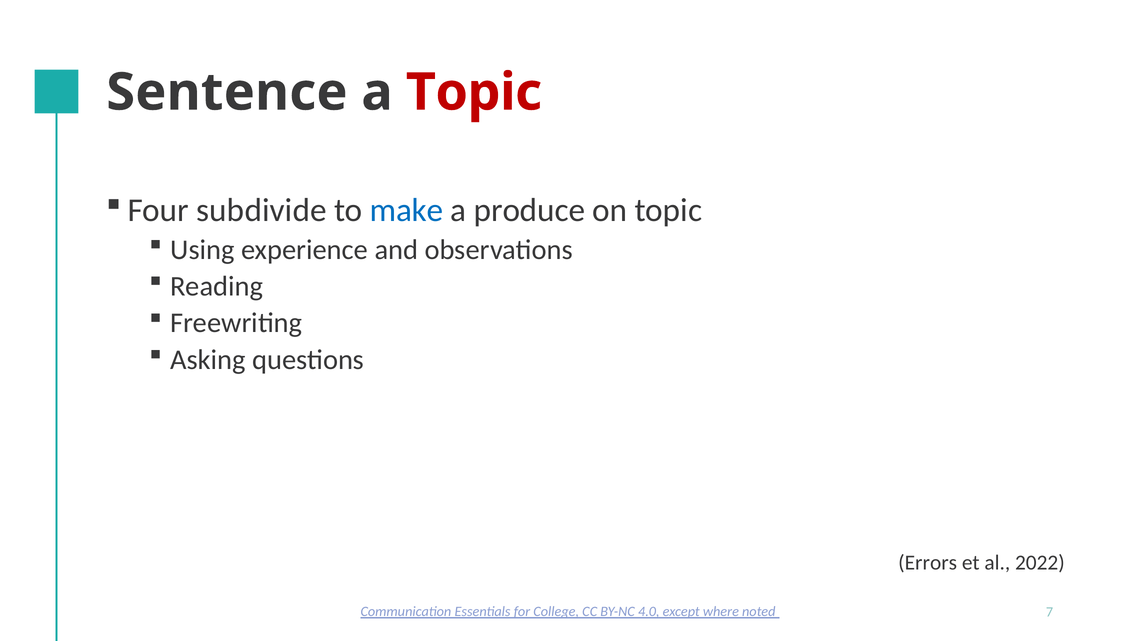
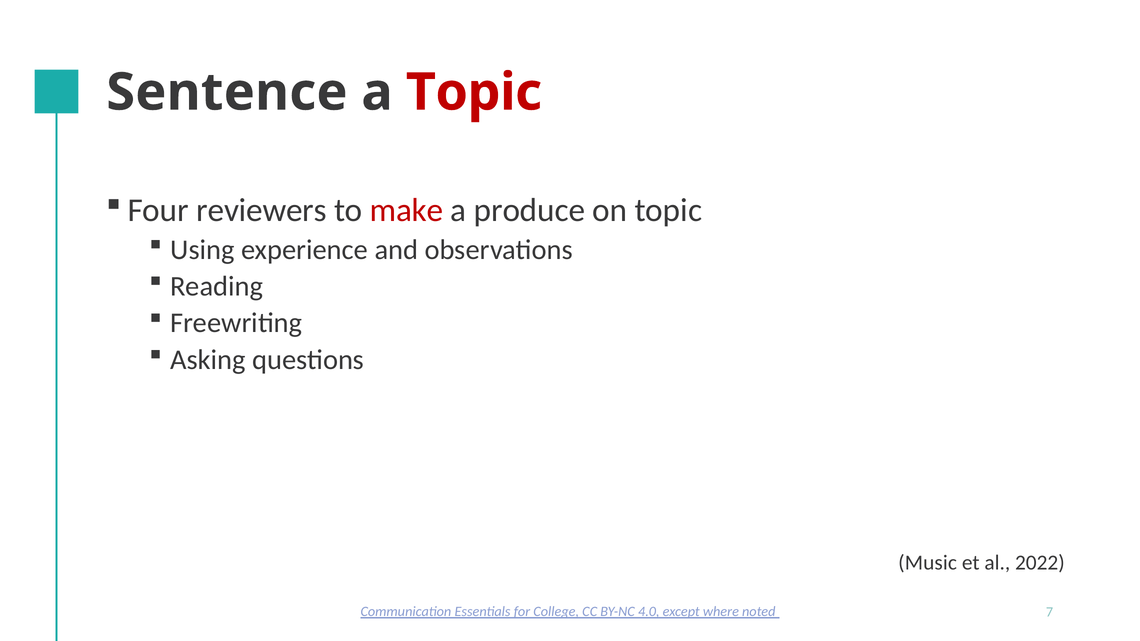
subdivide: subdivide -> reviewers
make colour: blue -> red
Errors: Errors -> Music
